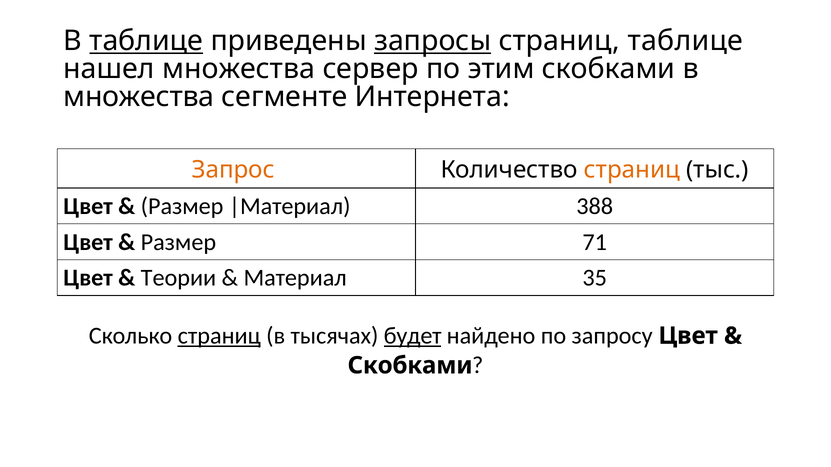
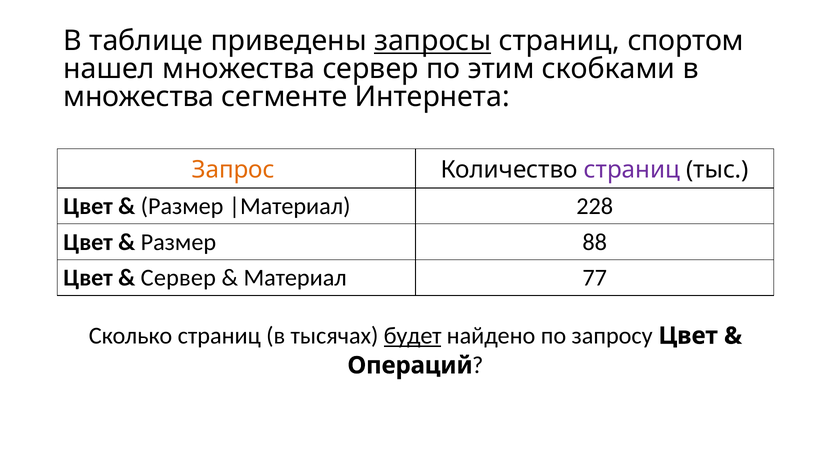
таблице at (146, 41) underline: present -> none
страниц таблице: таблице -> спортом
страниц at (632, 170) colour: orange -> purple
388: 388 -> 228
71: 71 -> 88
Теории at (178, 278): Теории -> Сервер
35: 35 -> 77
страниц at (219, 336) underline: present -> none
Скобками at (410, 366): Скобками -> Операций
